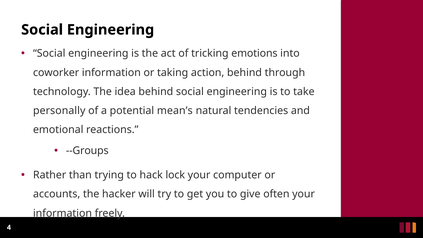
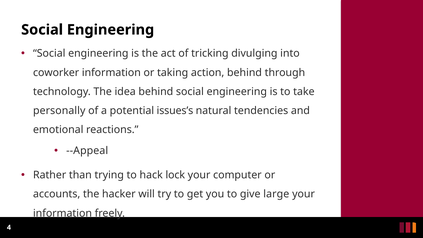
emotions: emotions -> divulging
mean’s: mean’s -> issues’s
--Groups: --Groups -> --Appeal
often: often -> large
